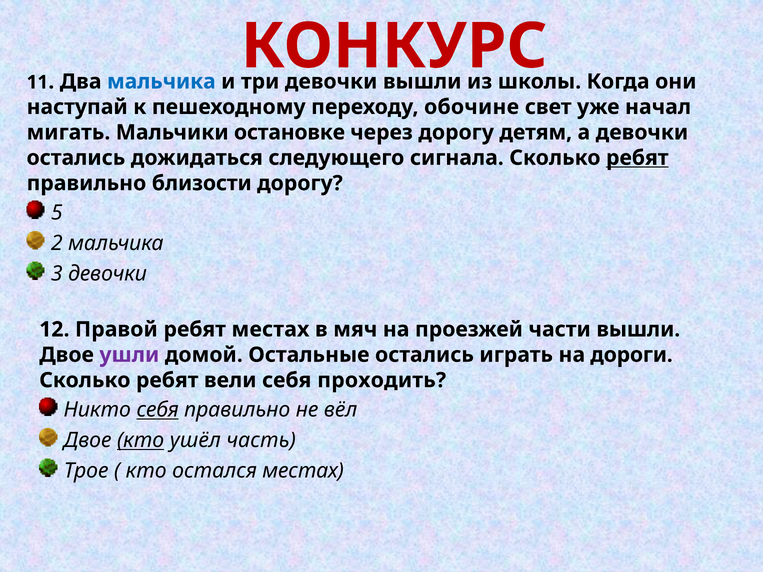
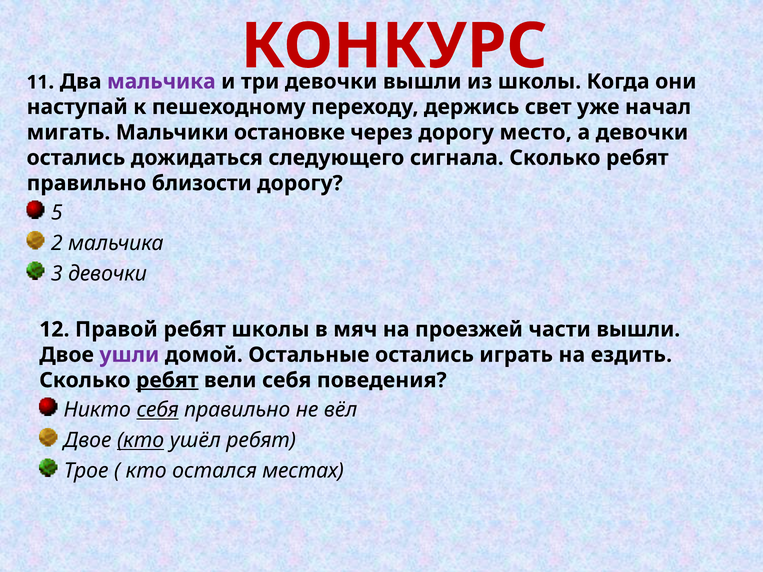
мальчика at (161, 82) colour: blue -> purple
обочине: обочине -> держись
детям: детям -> место
ребят at (637, 158) underline: present -> none
ребят местах: местах -> школы
дороги: дороги -> ездить
ребят at (167, 380) underline: none -> present
проходить: проходить -> поведения
ушёл часть: часть -> ребят
